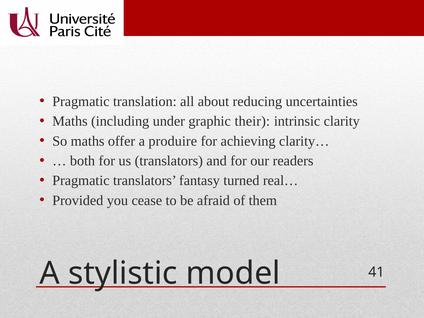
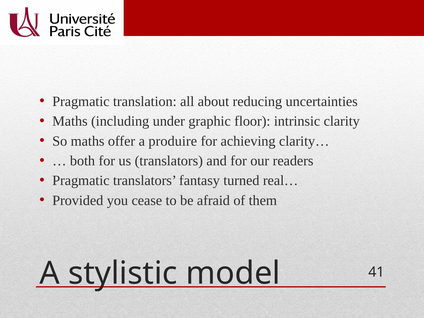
their: their -> floor
